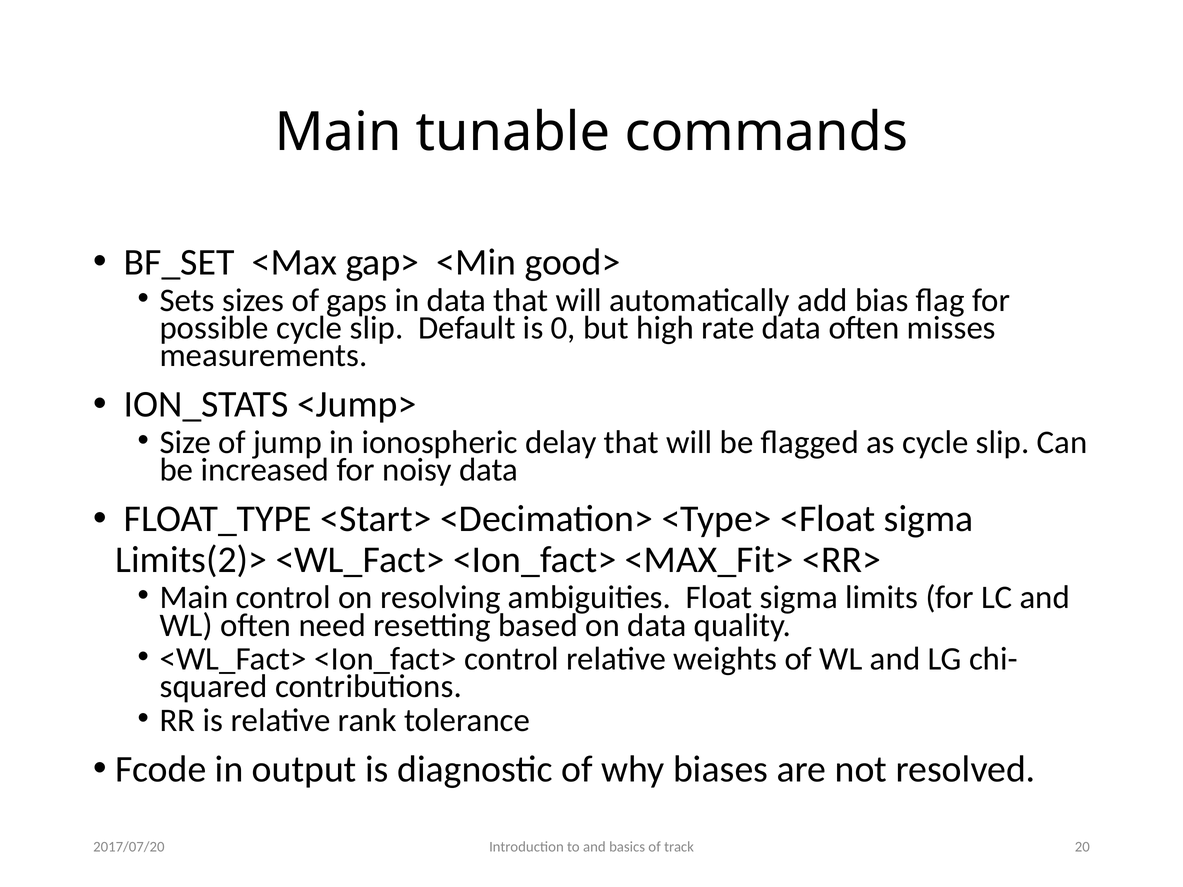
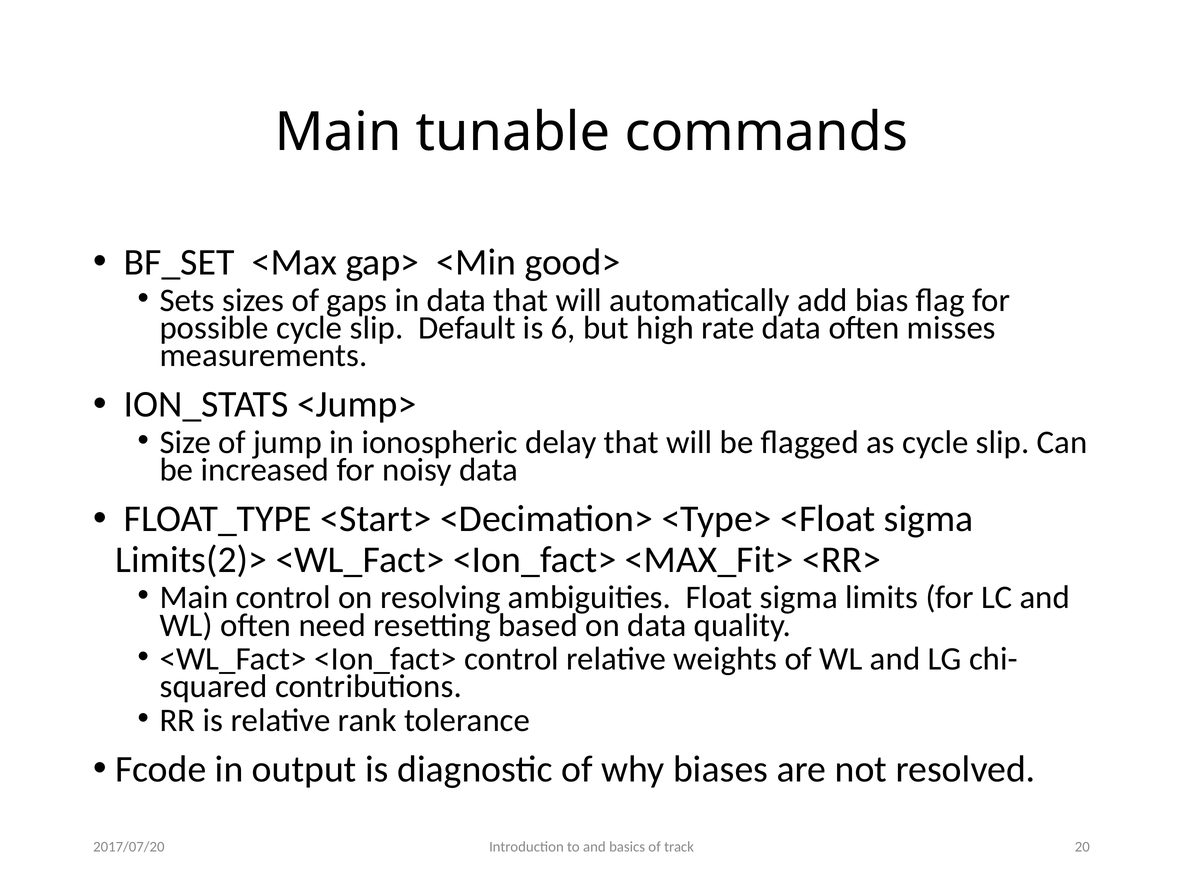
0: 0 -> 6
